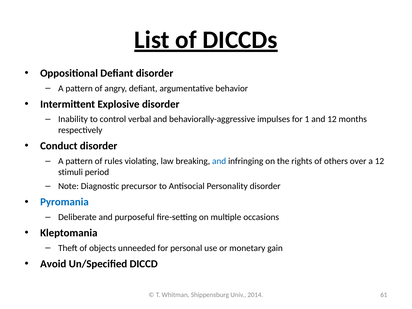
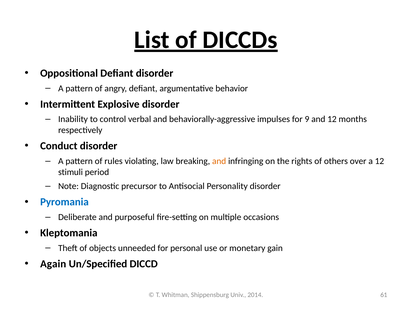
1: 1 -> 9
and at (219, 161) colour: blue -> orange
Avoid: Avoid -> Again
